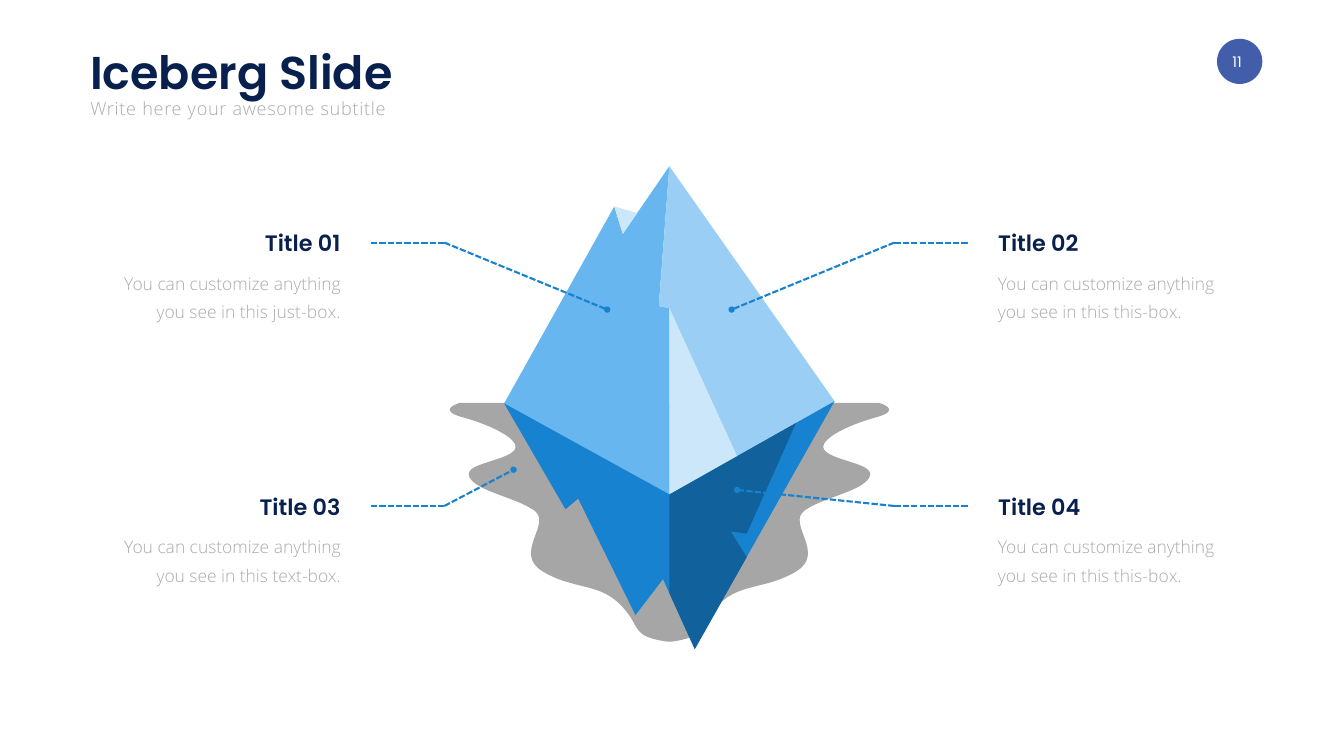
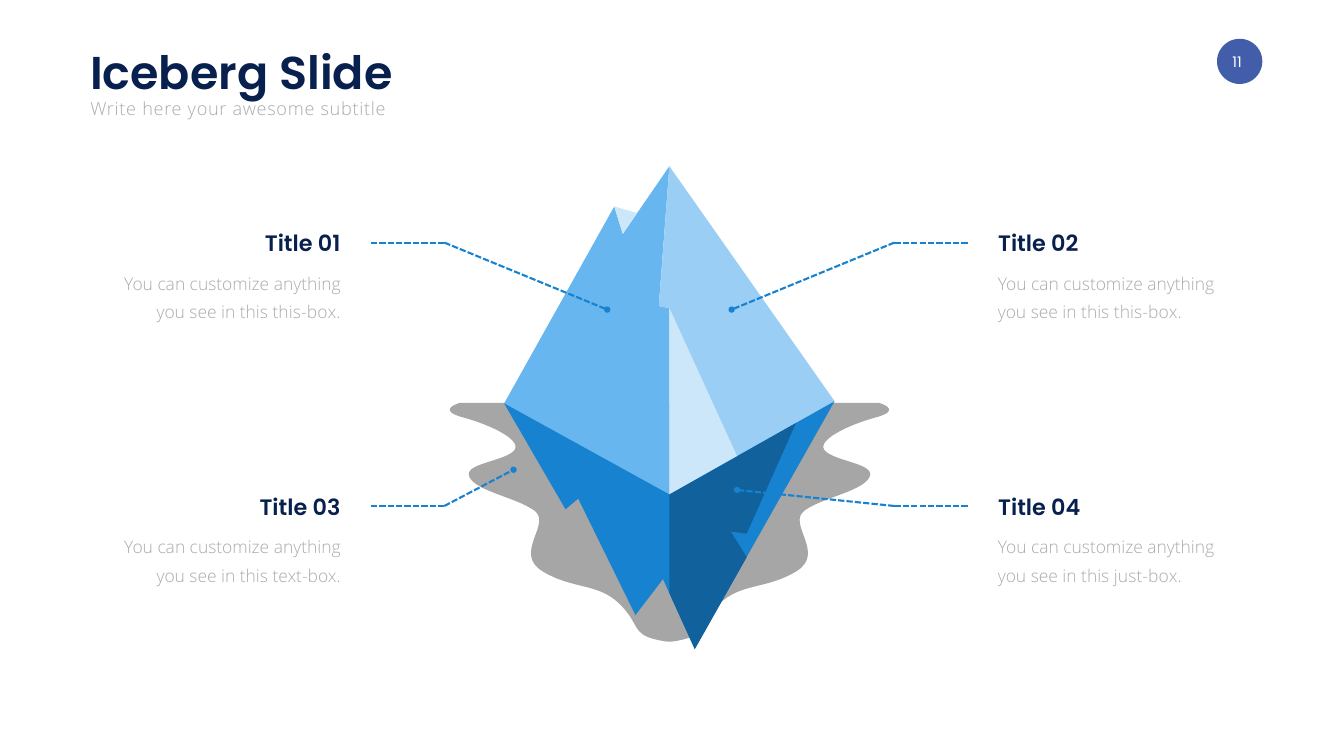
just-box at (307, 313): just-box -> this-box
this-box at (1148, 577): this-box -> just-box
